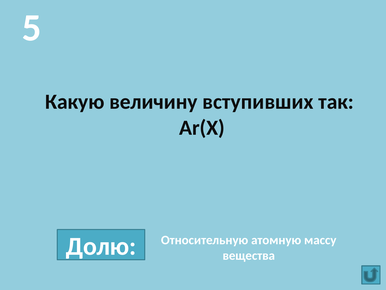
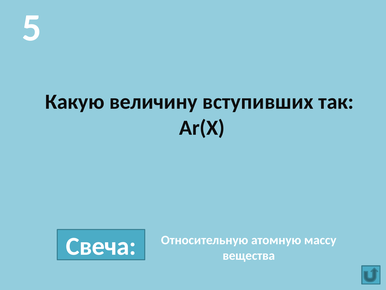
Долю: Долю -> Свеча
